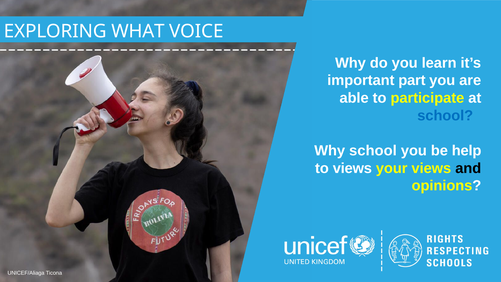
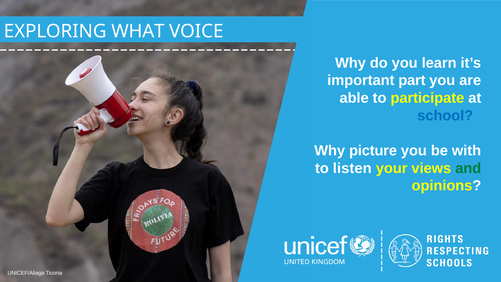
Why school: school -> picture
help: help -> with
to views: views -> listen
and colour: black -> green
